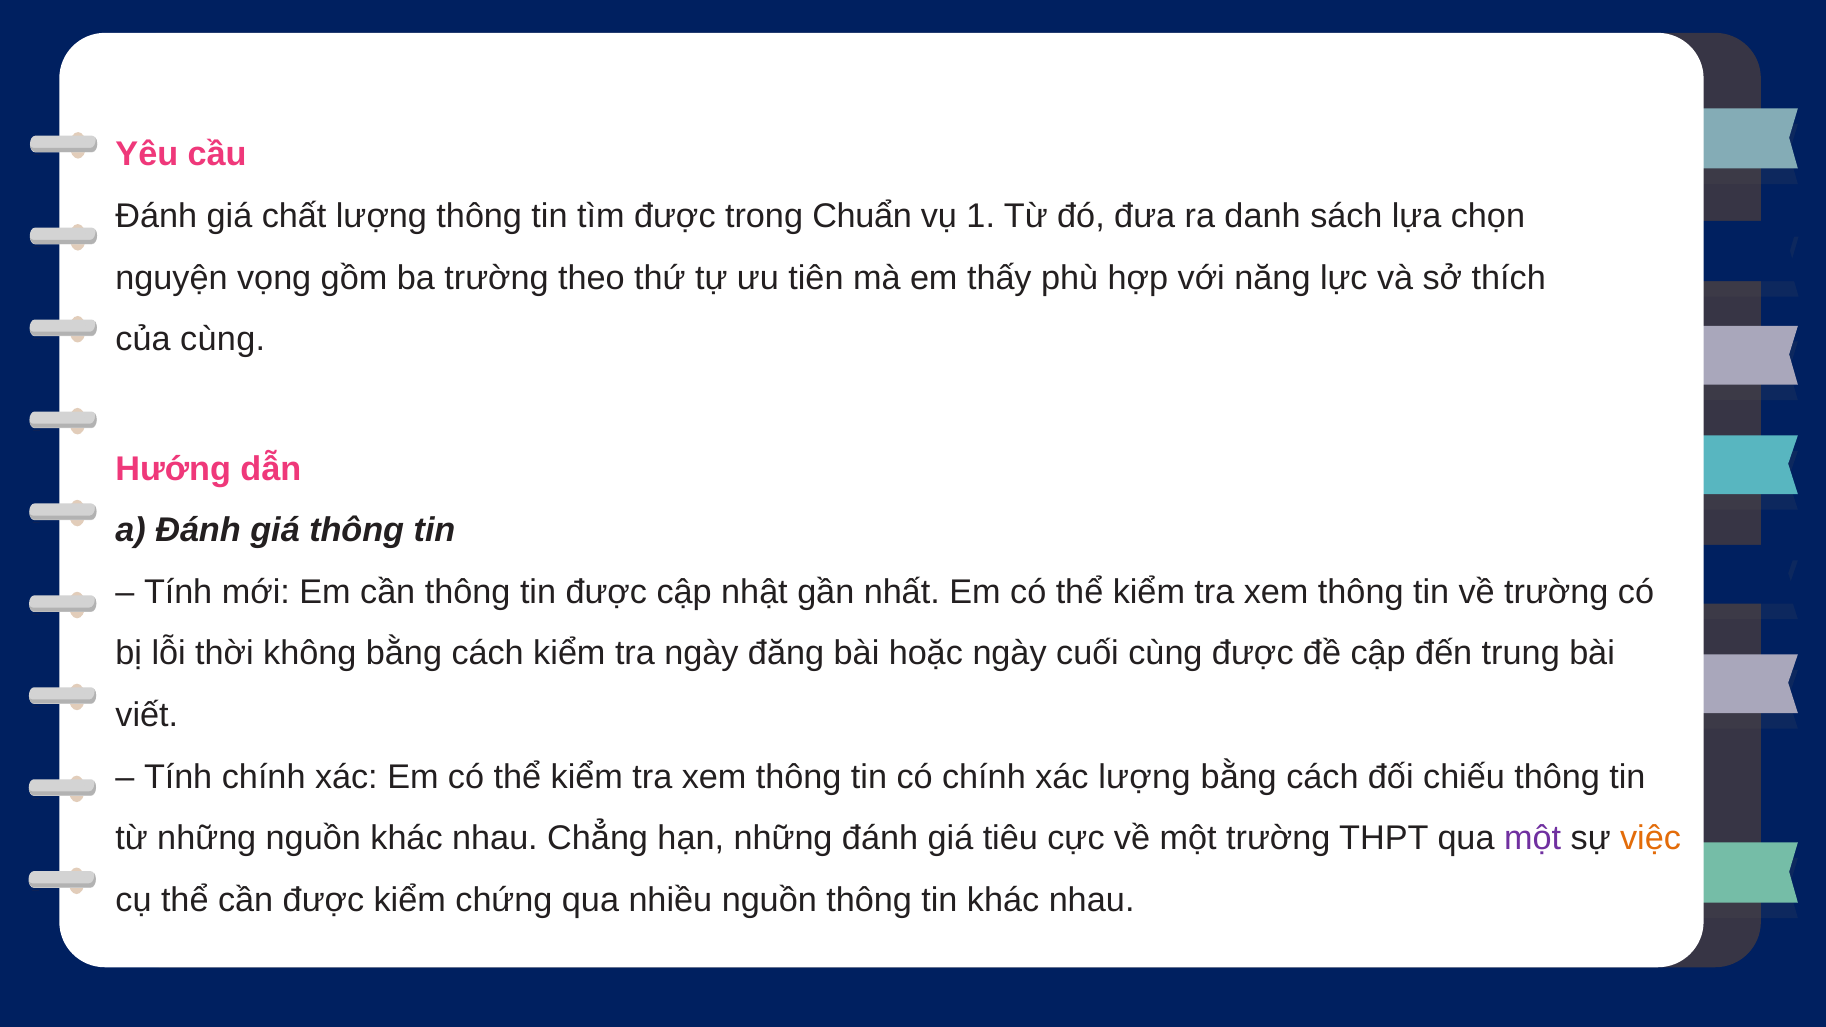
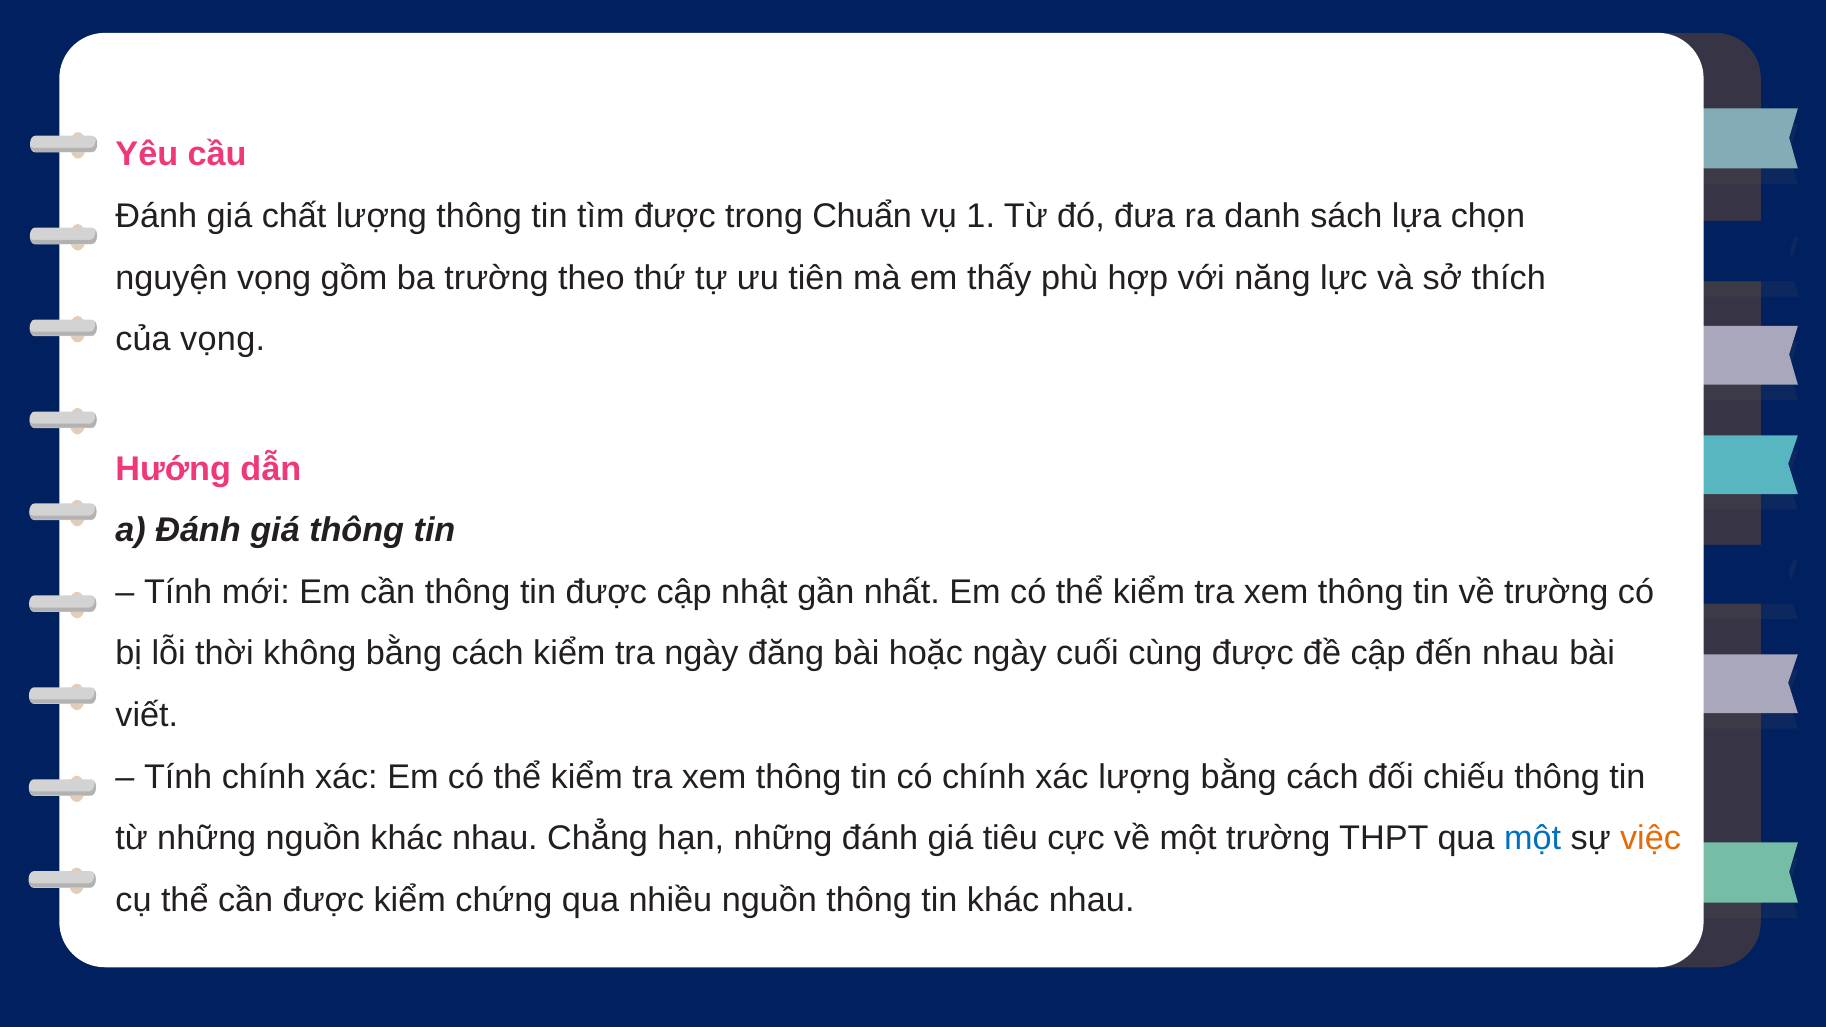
của cùng: cùng -> vọng
đến trung: trung -> nhau
một at (1533, 839) colour: purple -> blue
